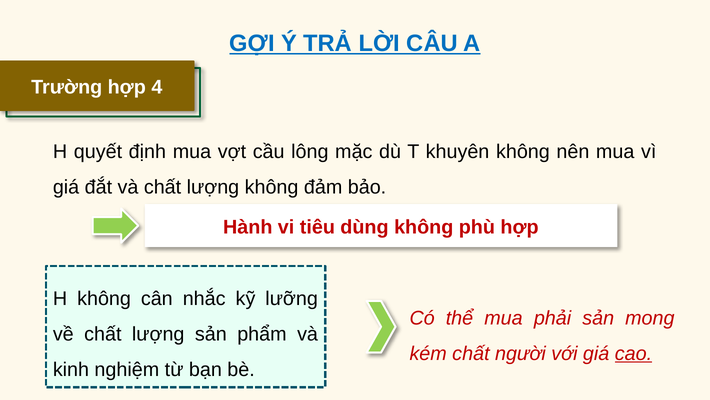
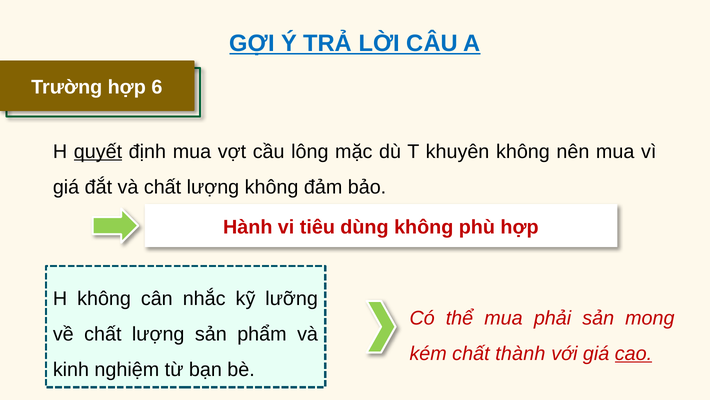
4: 4 -> 6
quyết underline: none -> present
người: người -> thành
